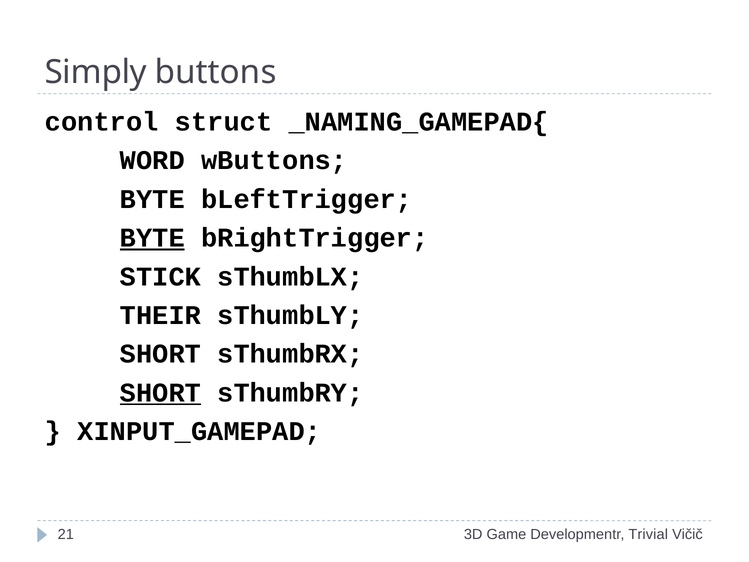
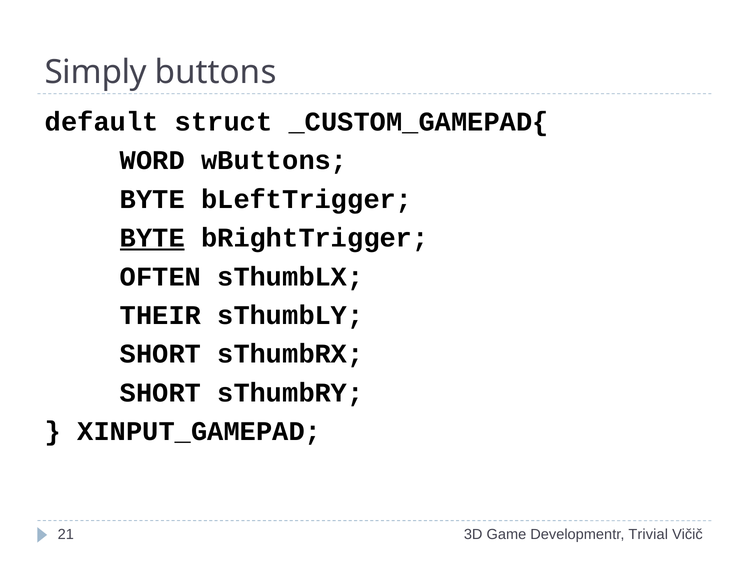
control: control -> default
_NAMING_GAMEPAD{: _NAMING_GAMEPAD{ -> _CUSTOM_GAMEPAD{
STICK: STICK -> OFTEN
SHORT at (160, 393) underline: present -> none
